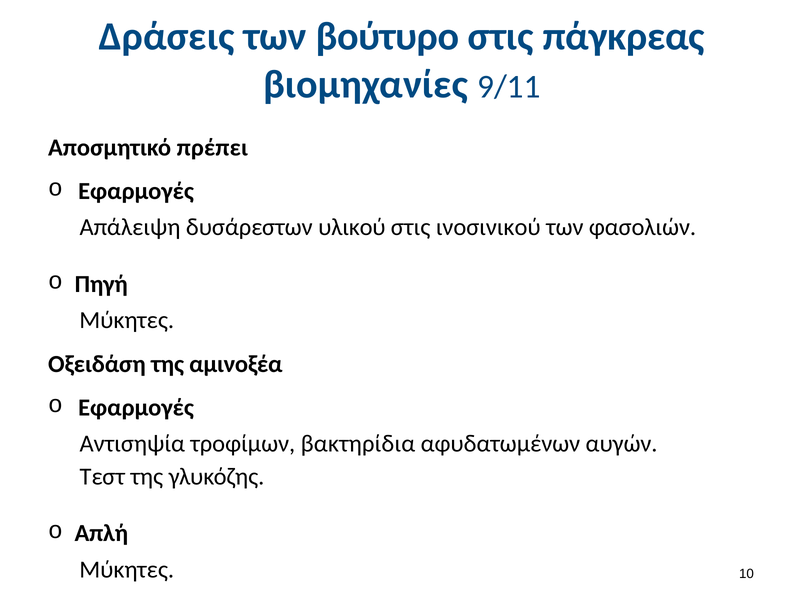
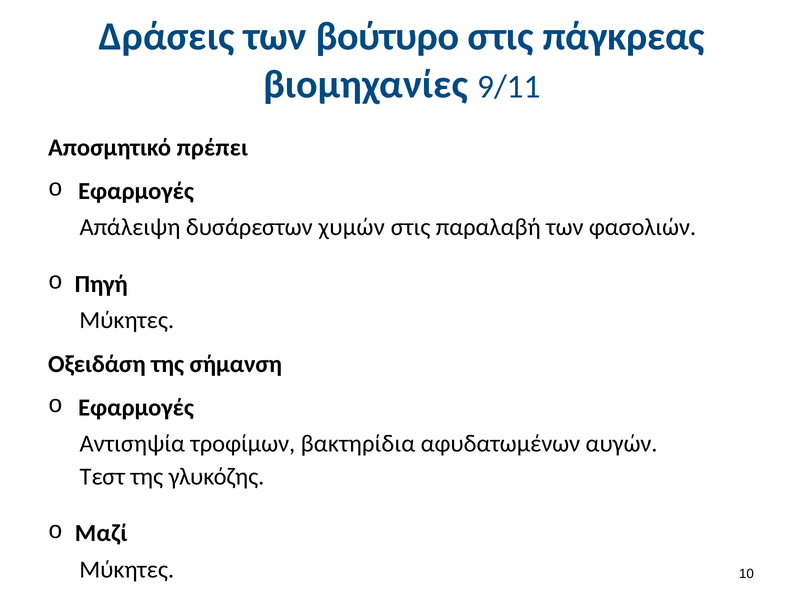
υλικού: υλικού -> χυμών
ινοσινικού: ινοσινικού -> παραλαβή
αμινοξέα: αμινοξέα -> σήμανση
Απλή: Απλή -> Μαζί
